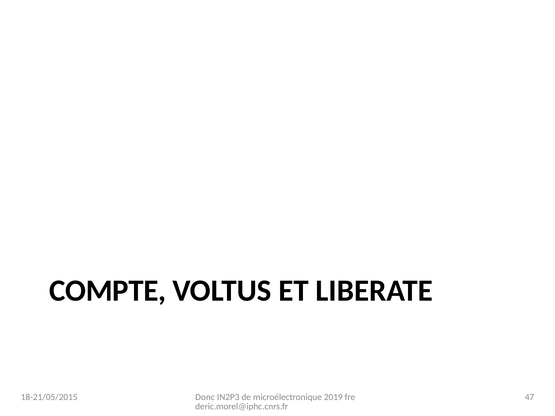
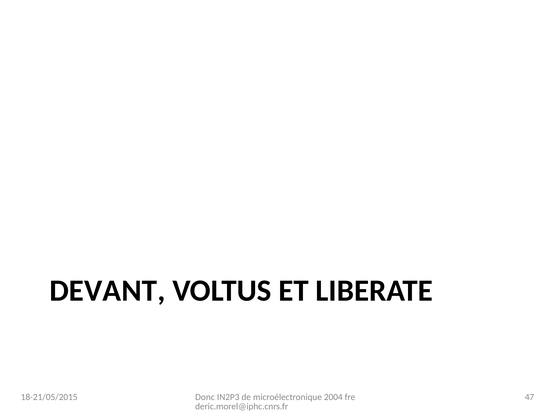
COMPTE: COMPTE -> DEVANT
2019: 2019 -> 2004
